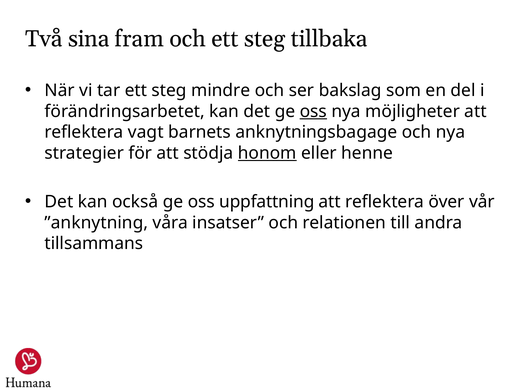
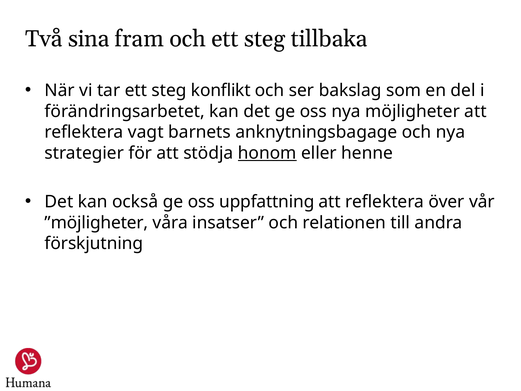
mindre: mindre -> konflikt
oss at (313, 111) underline: present -> none
”anknytning: ”anknytning -> ”möjligheter
tillsammans: tillsammans -> förskjutning
